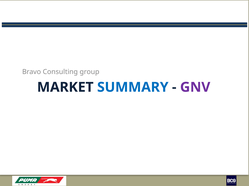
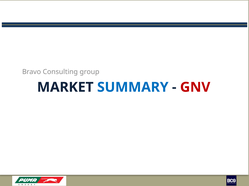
GNV colour: purple -> red
